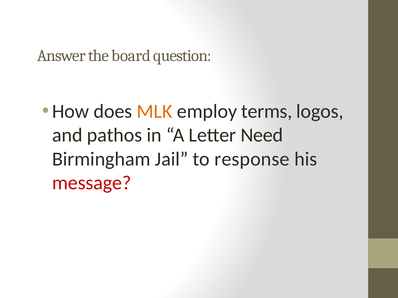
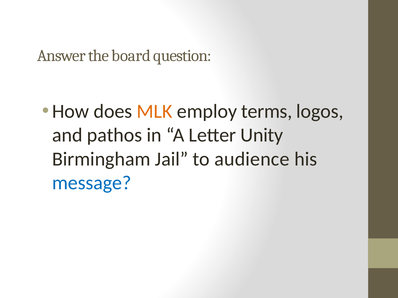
Need: Need -> Unity
response: response -> audience
message colour: red -> blue
